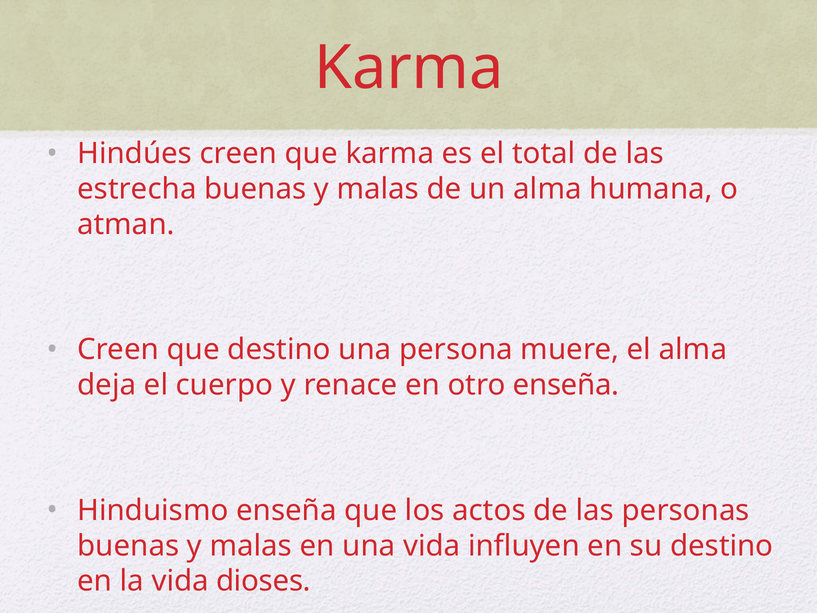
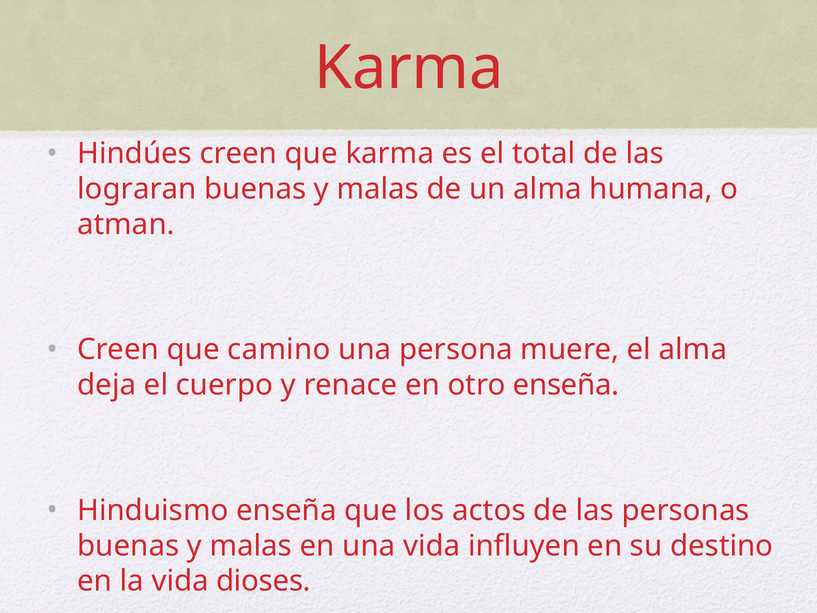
estrecha: estrecha -> lograran
que destino: destino -> camino
